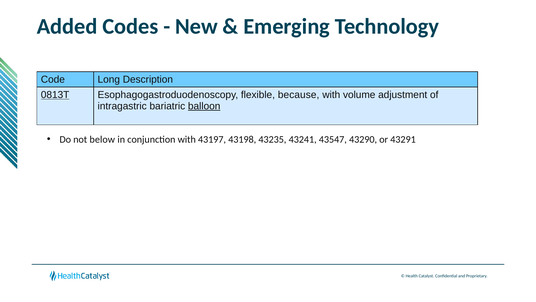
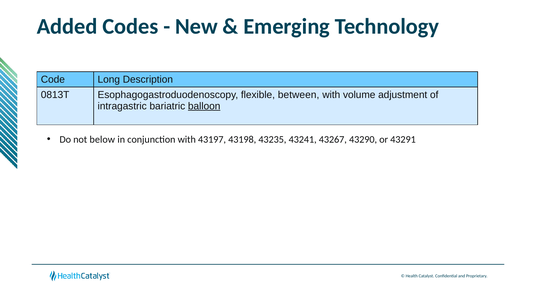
0813T underline: present -> none
because: because -> between
43547: 43547 -> 43267
